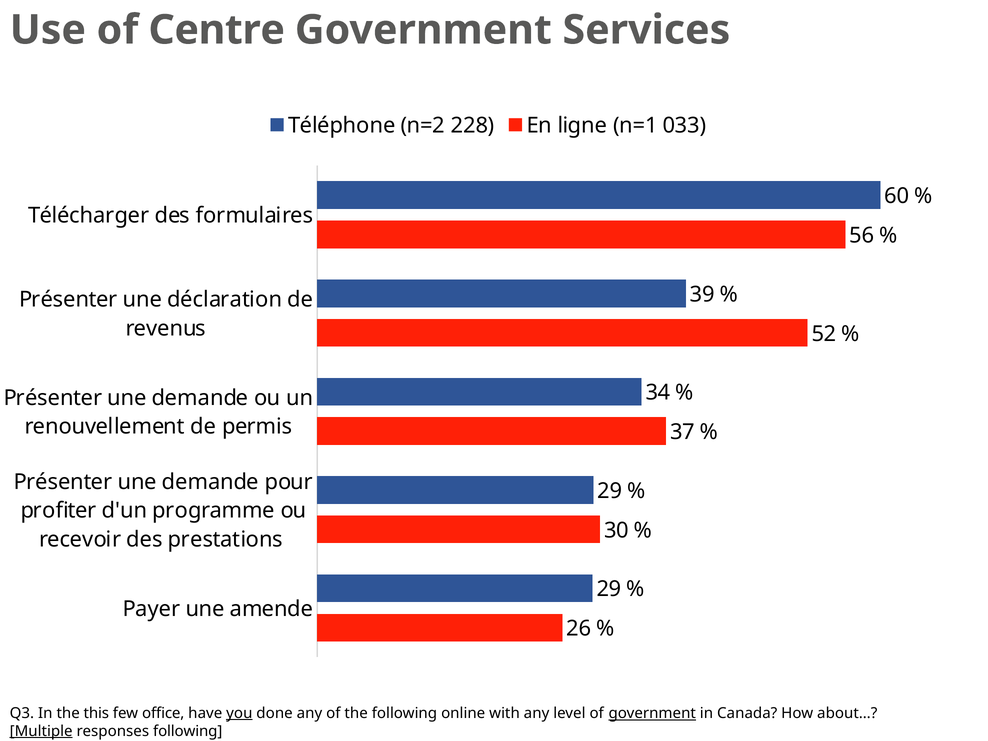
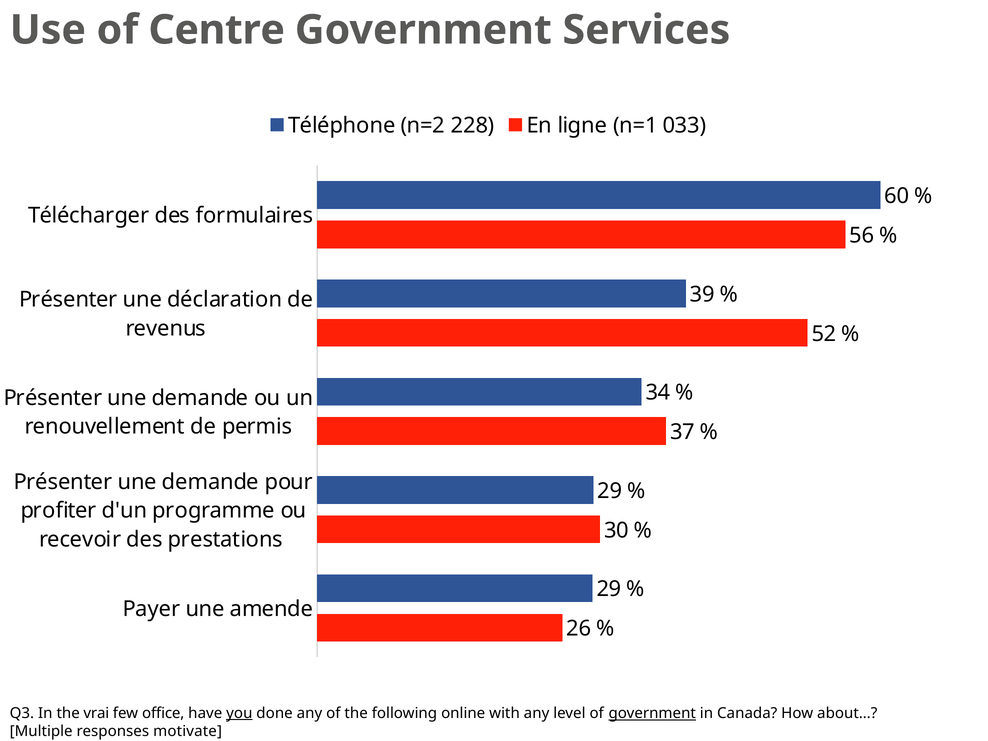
this: this -> vrai
Multiple underline: present -> none
responses following: following -> motivate
